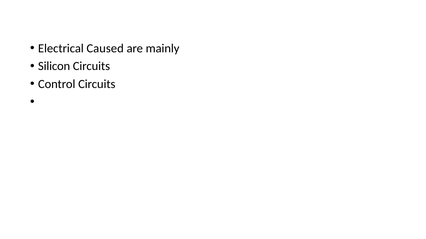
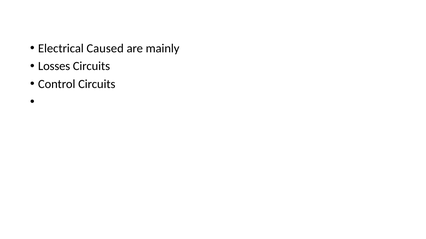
Silicon: Silicon -> Losses
